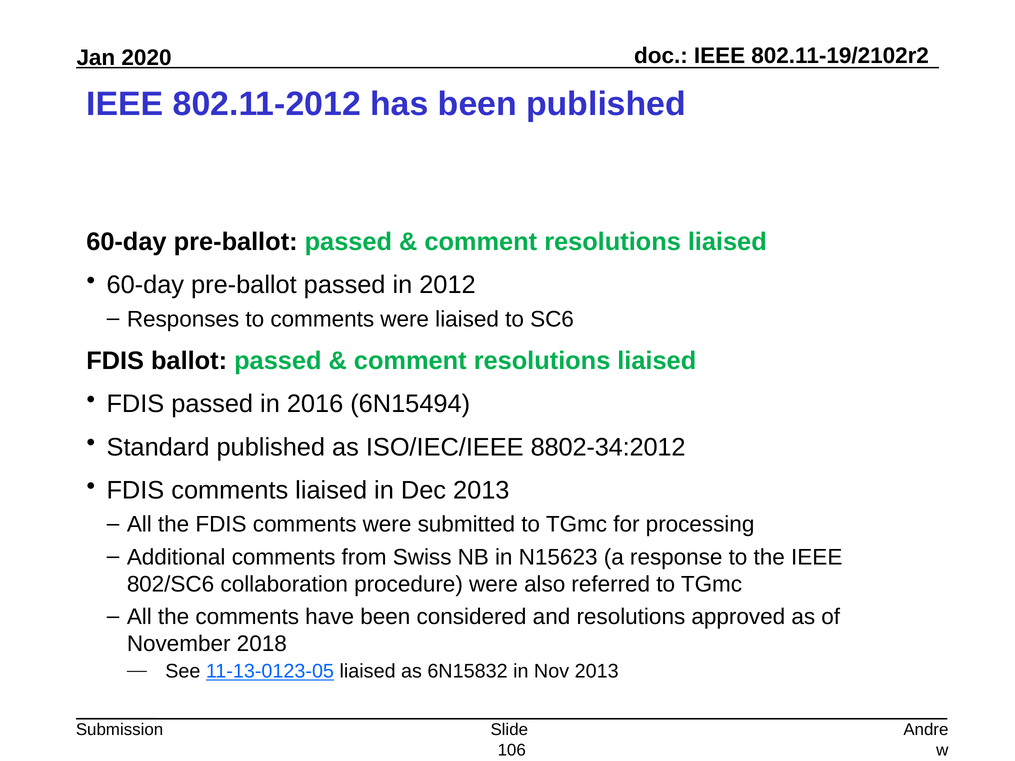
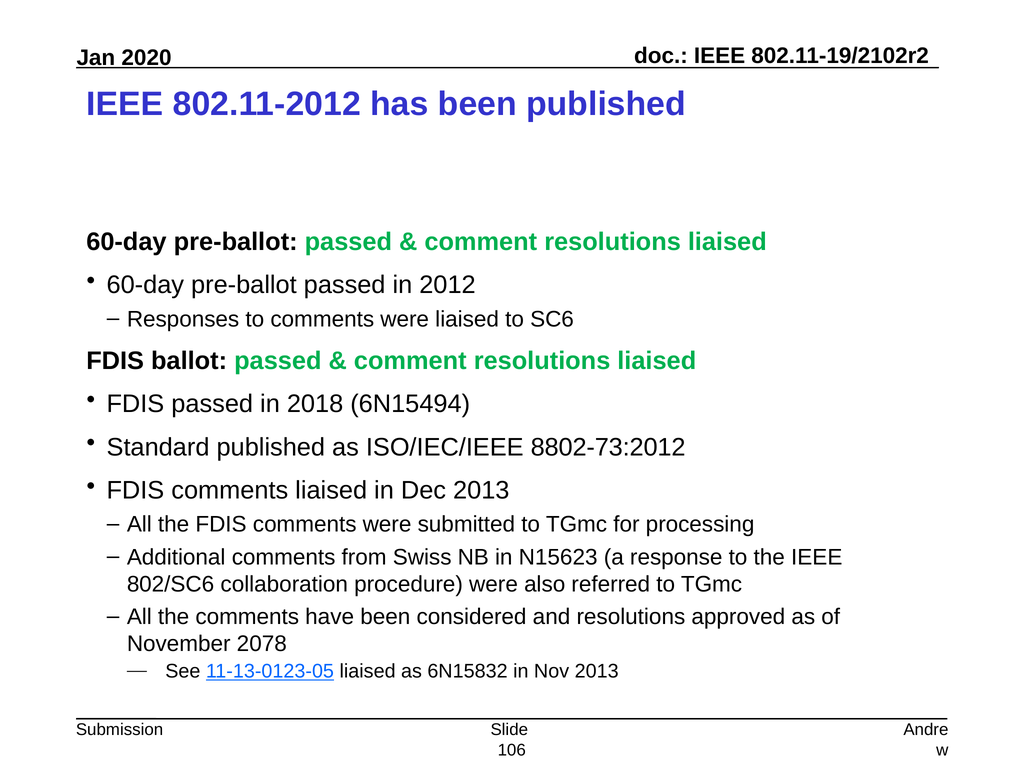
2016: 2016 -> 2018
8802-34:2012: 8802-34:2012 -> 8802-73:2012
2018: 2018 -> 2078
